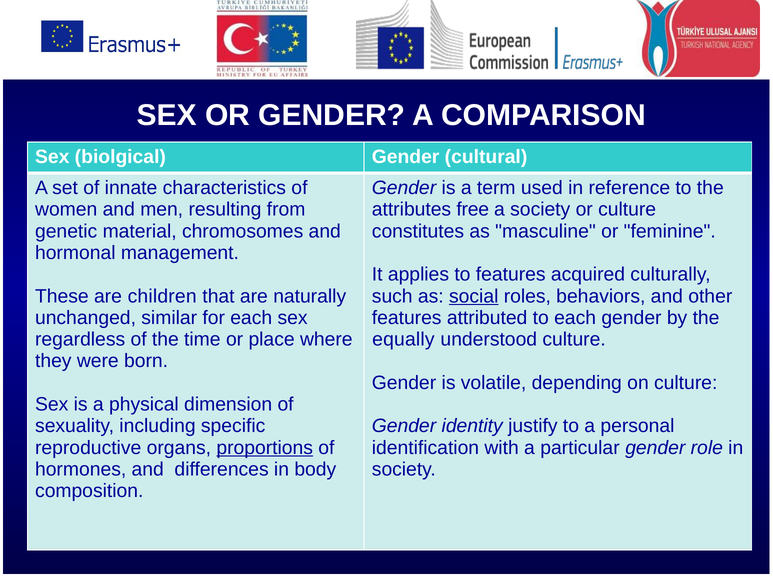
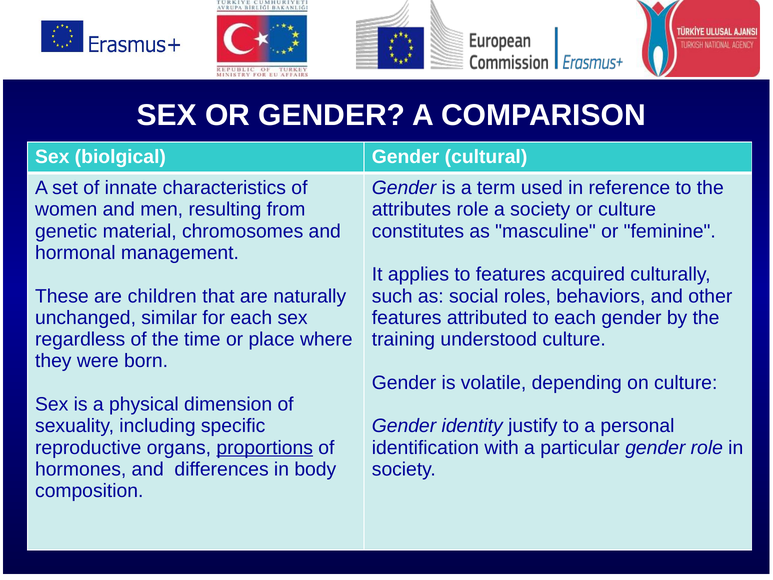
attributes free: free -> role
social underline: present -> none
equally: equally -> training
